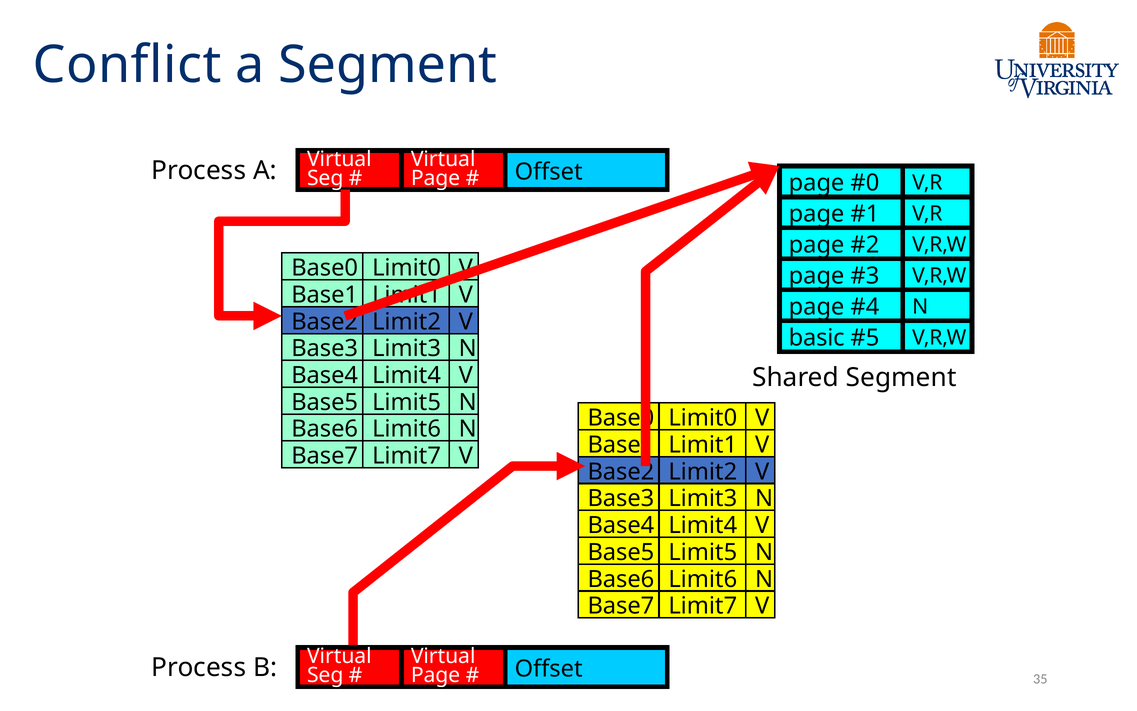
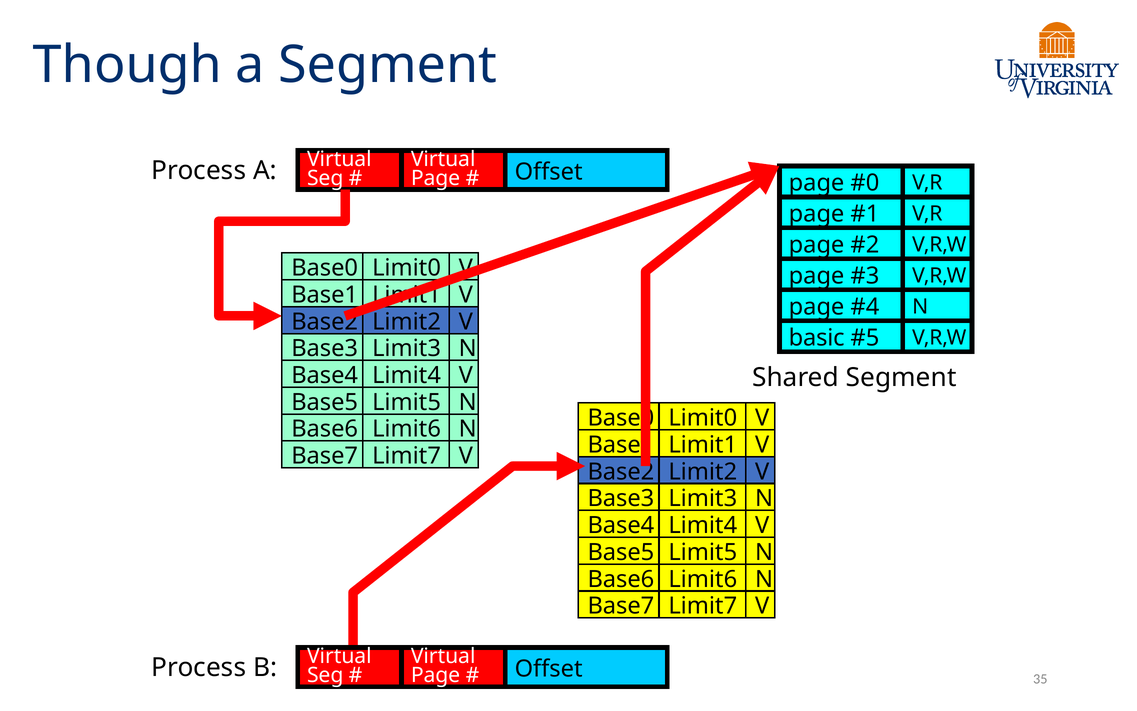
Conflict: Conflict -> Though
